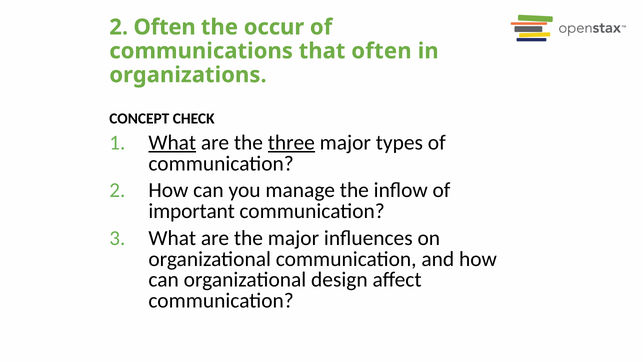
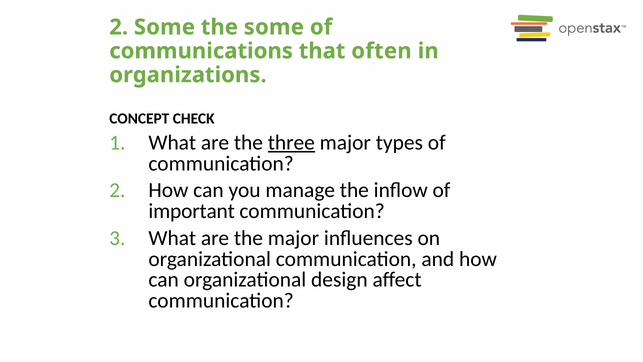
2 Often: Often -> Some
the occur: occur -> some
What at (172, 142) underline: present -> none
